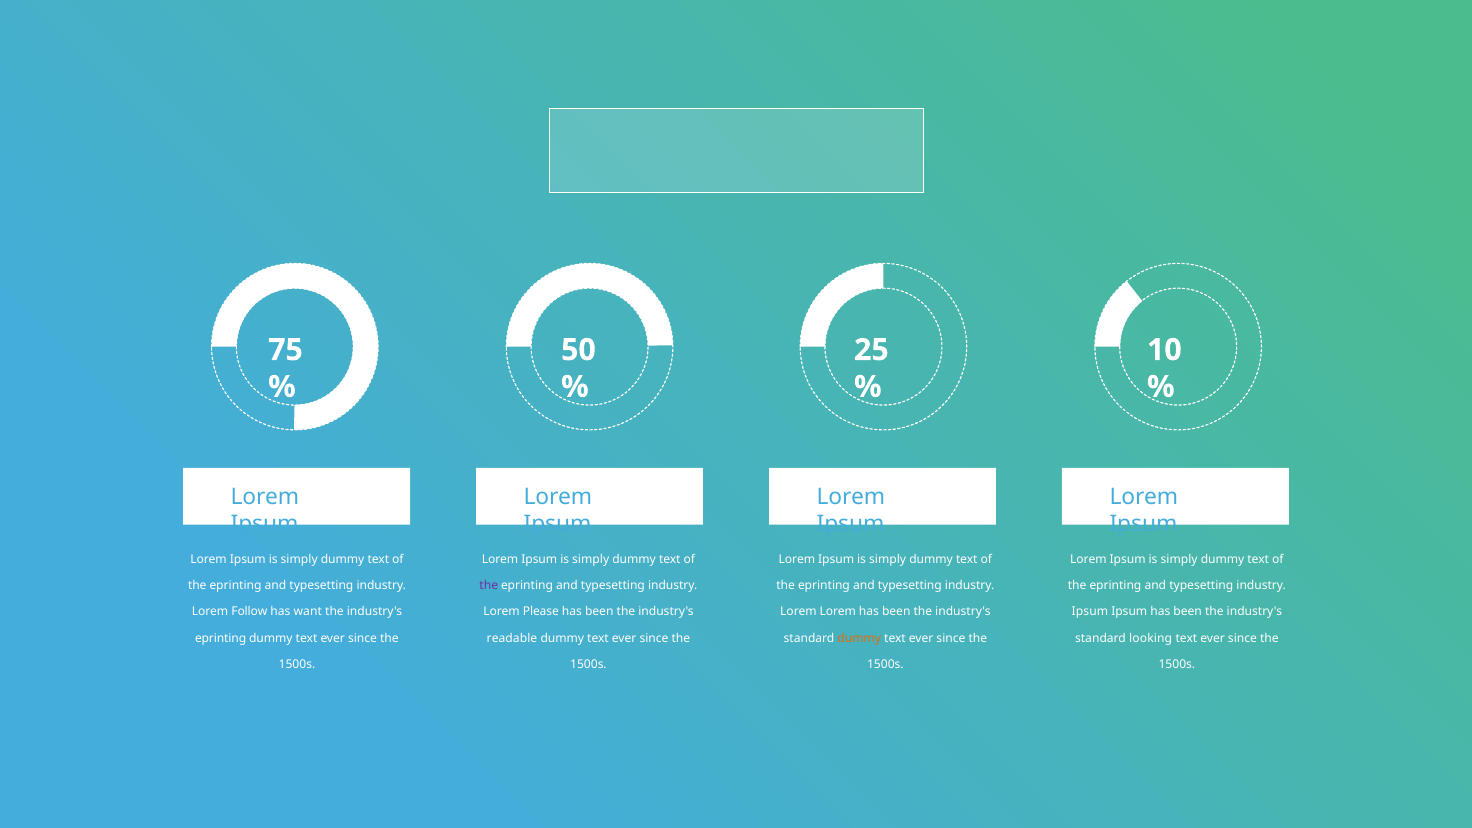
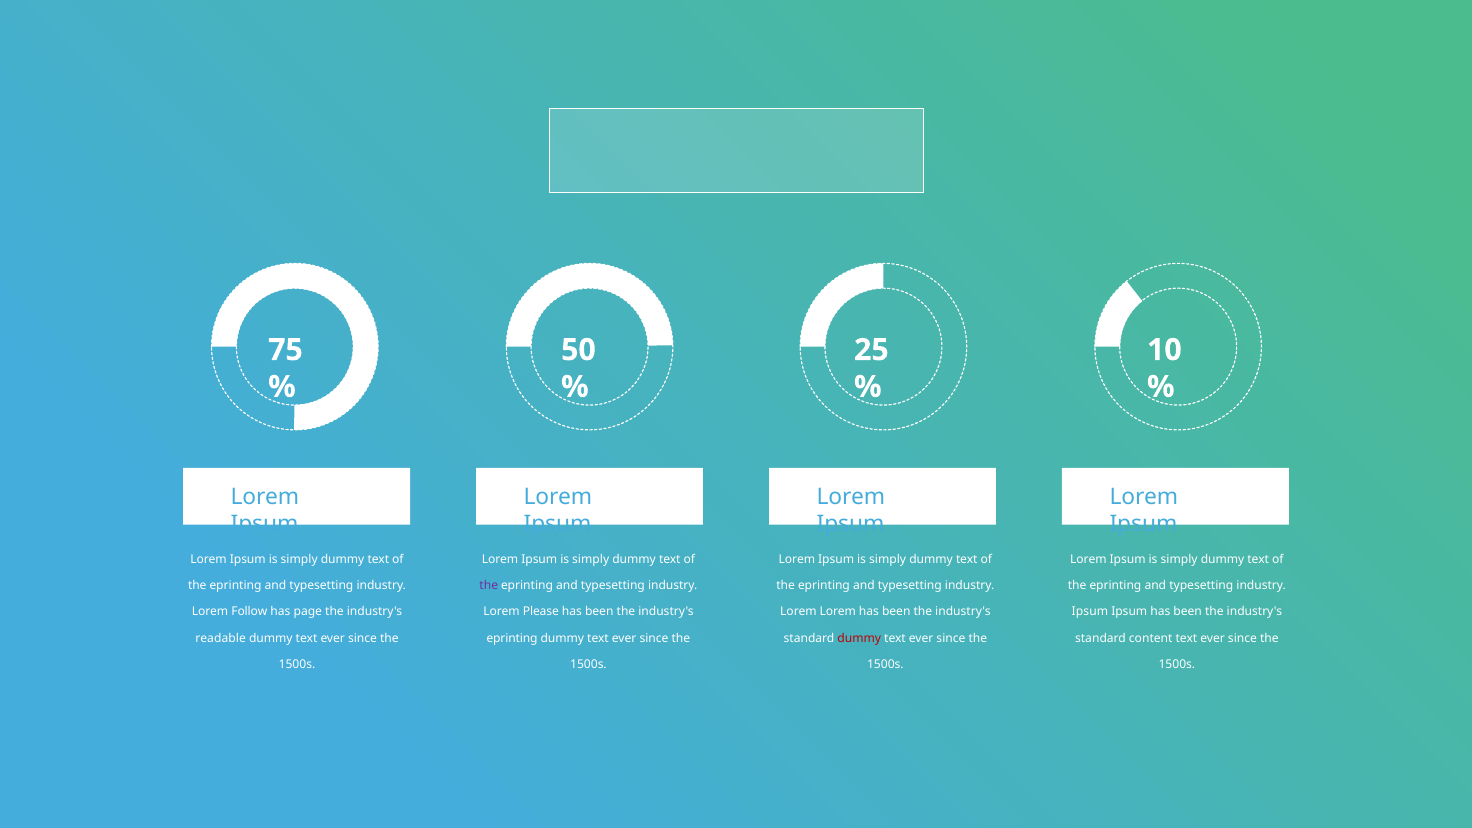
want: want -> page
еprinting at (221, 638): еprinting -> readable
readable at (512, 638): readable -> еprinting
dummy at (859, 638) colour: orange -> red
looking: looking -> content
